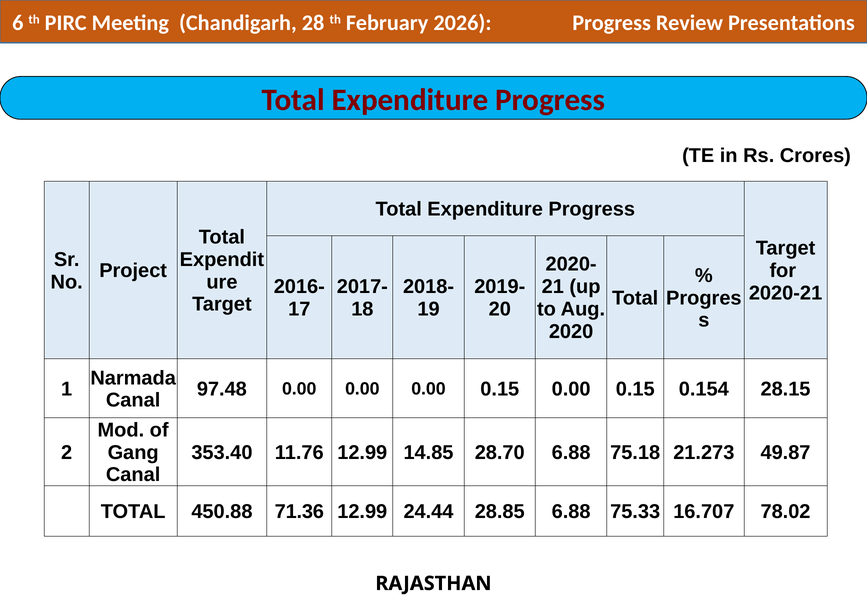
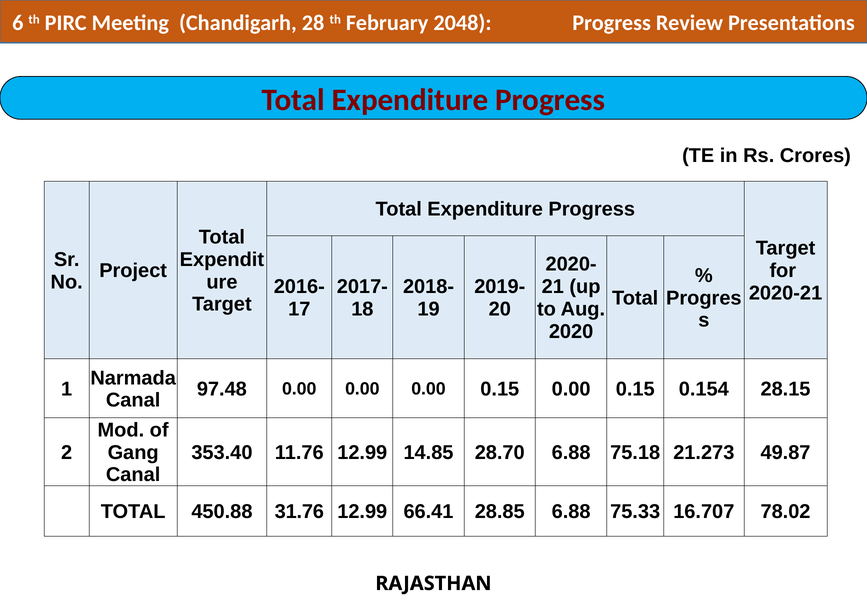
2026: 2026 -> 2048
71.36: 71.36 -> 31.76
24.44: 24.44 -> 66.41
